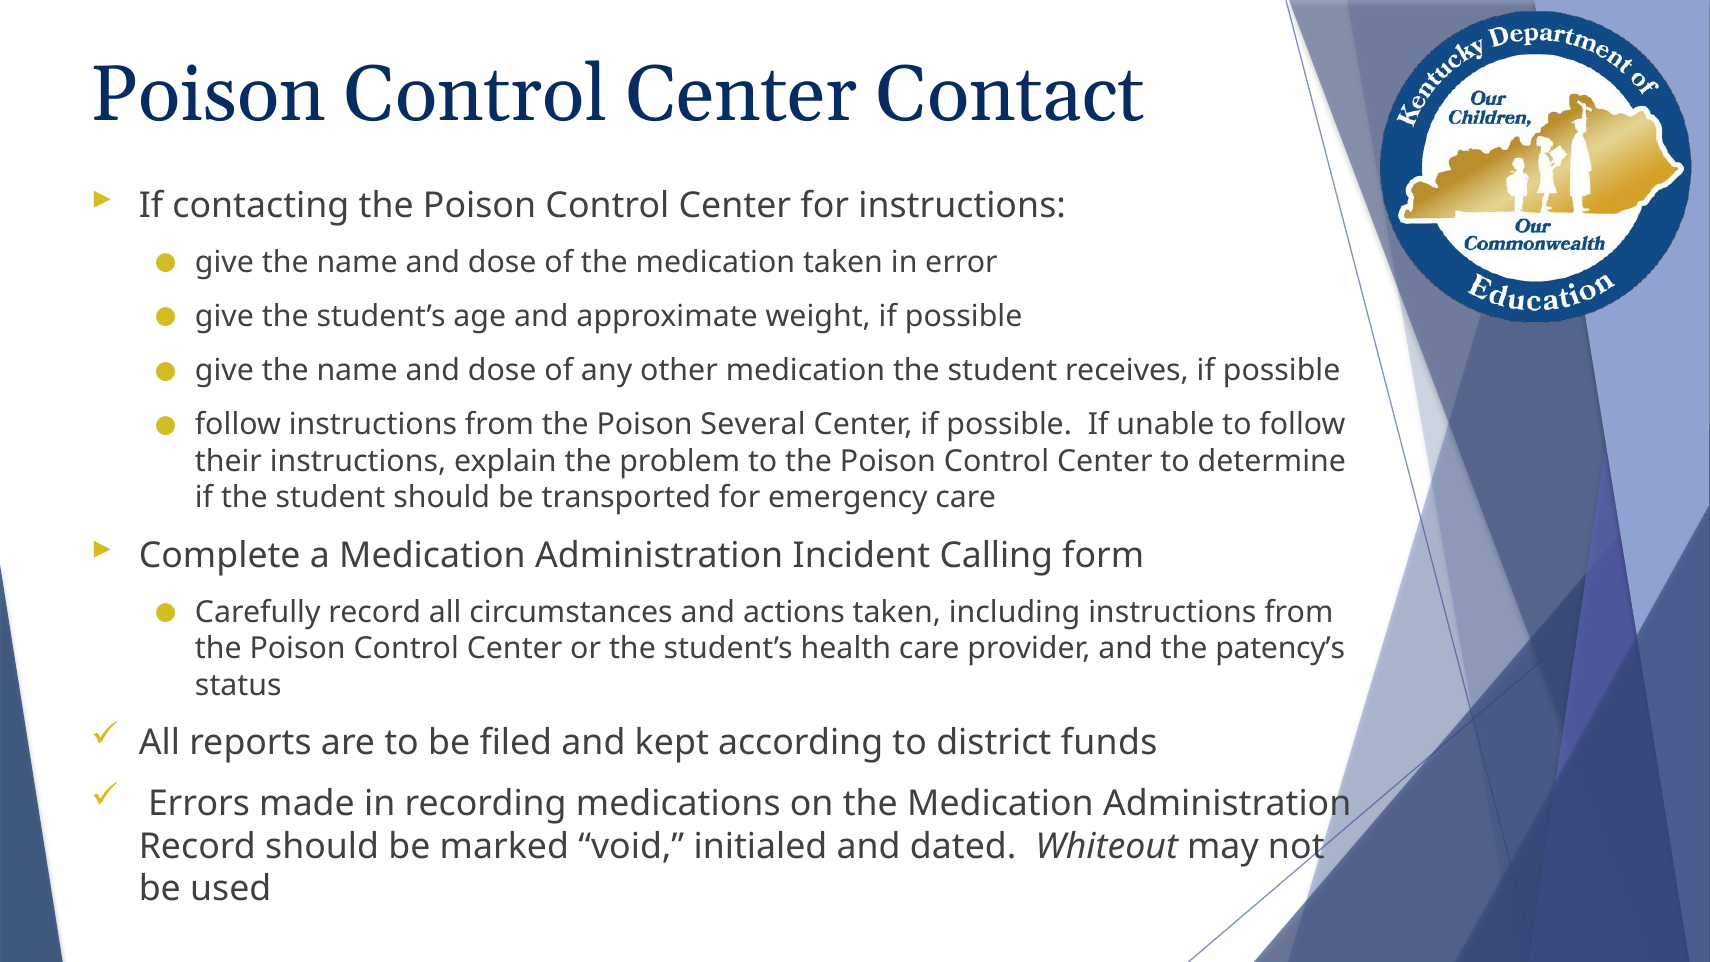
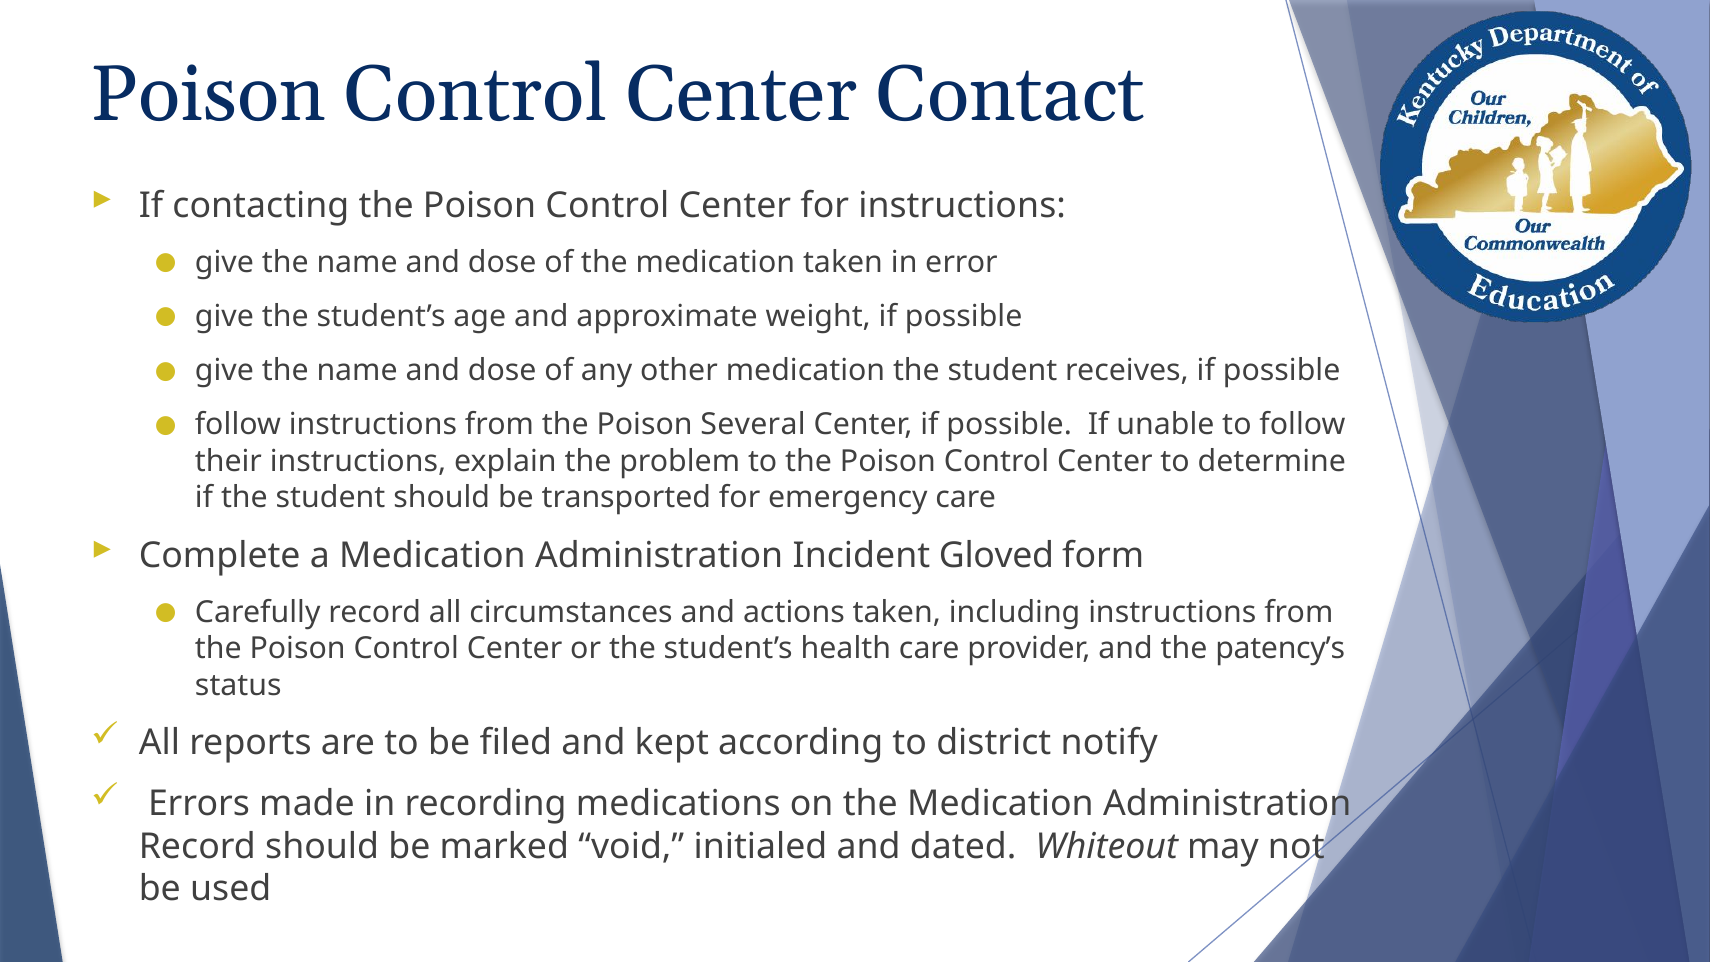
Calling: Calling -> Gloved
funds: funds -> notify
